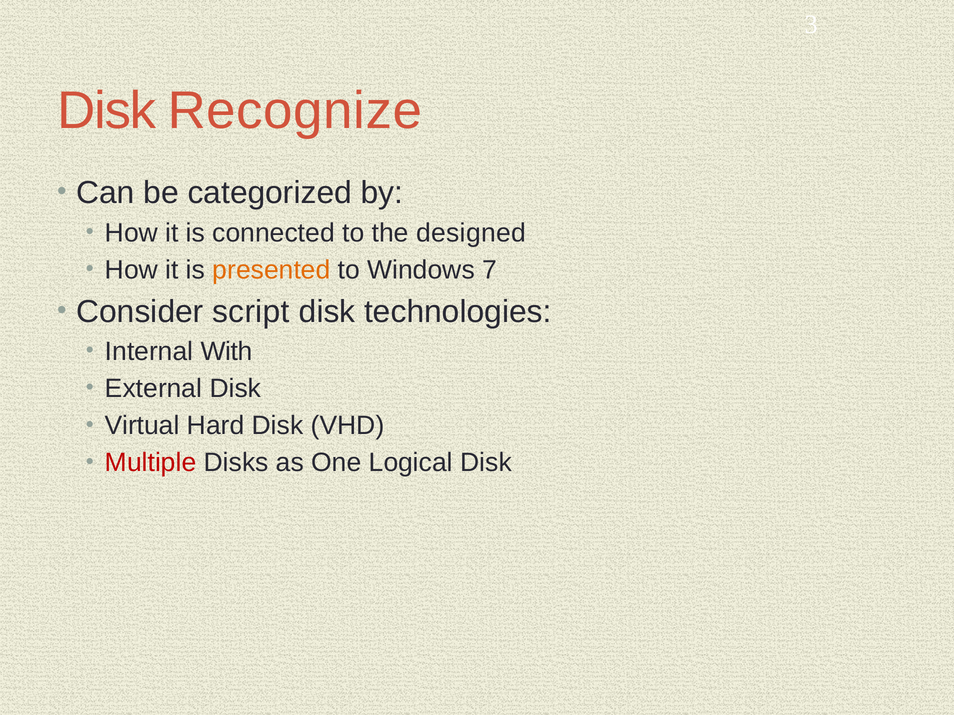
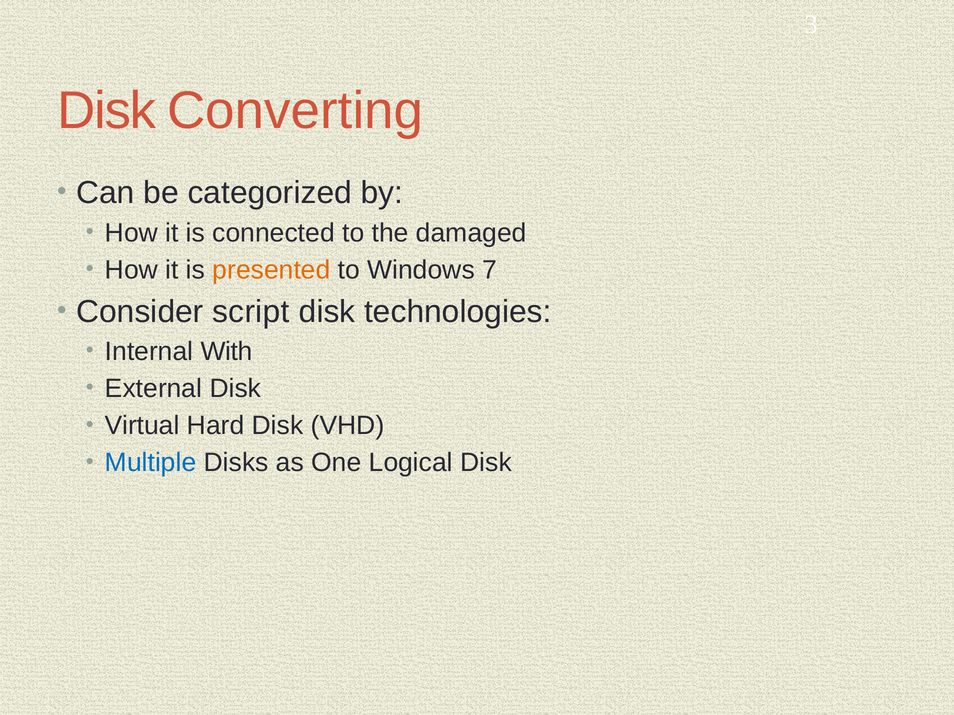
Recognize: Recognize -> Converting
designed: designed -> damaged
Multiple colour: red -> blue
